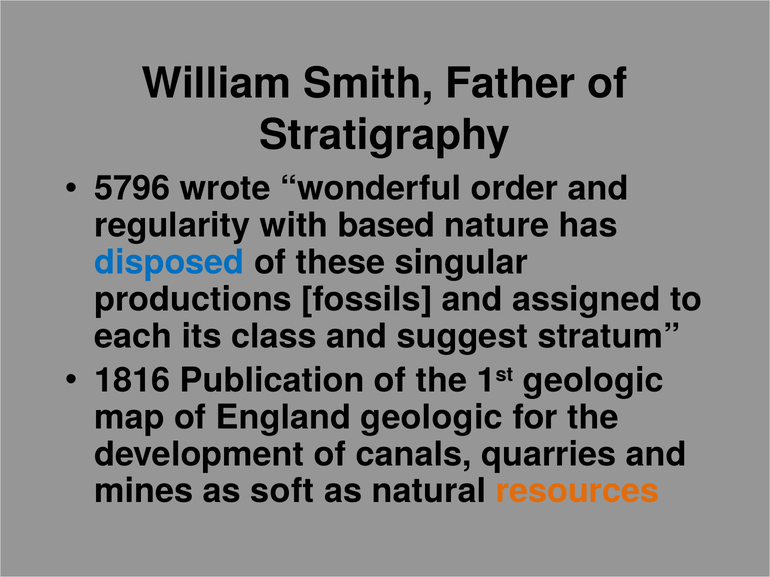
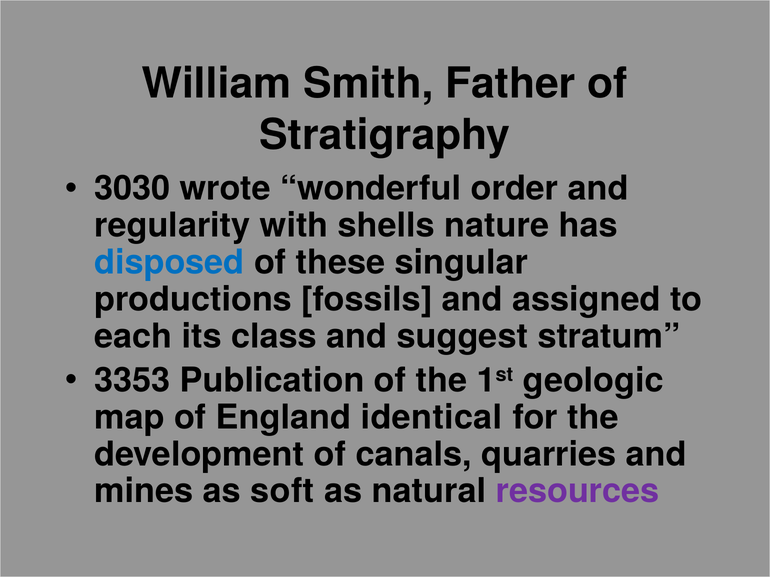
5796: 5796 -> 3030
based: based -> shells
1816: 1816 -> 3353
England geologic: geologic -> identical
resources colour: orange -> purple
